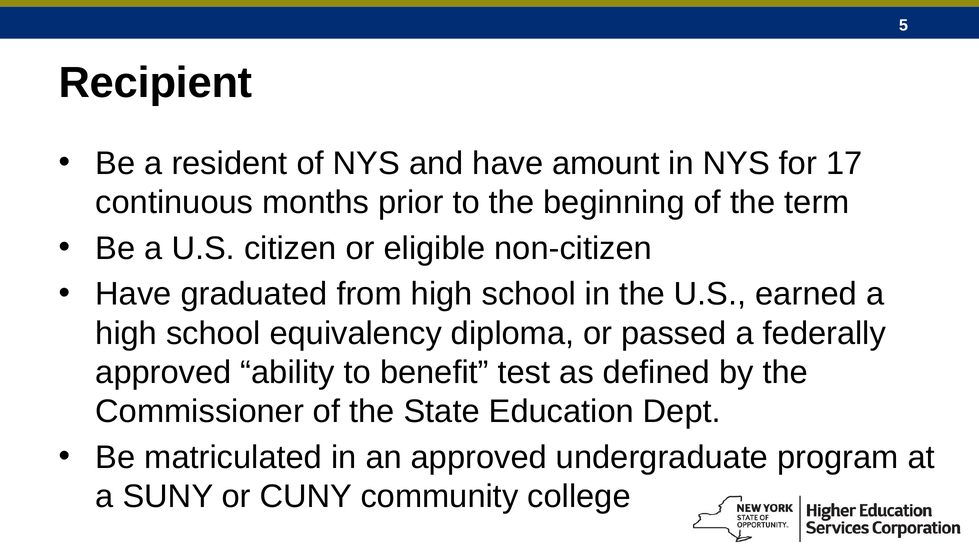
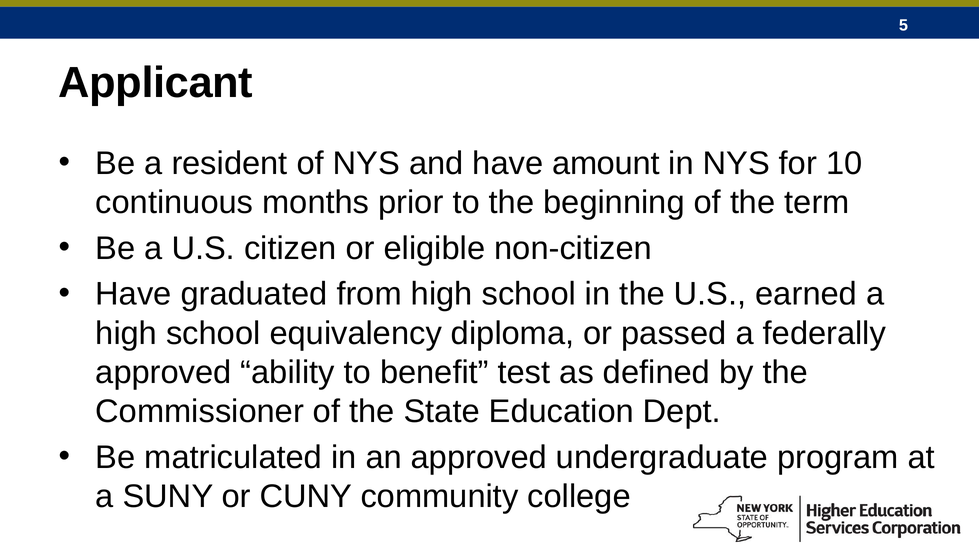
Recipient: Recipient -> Applicant
17: 17 -> 10
